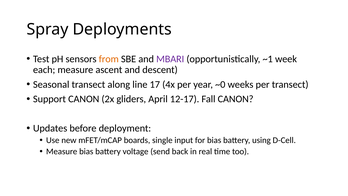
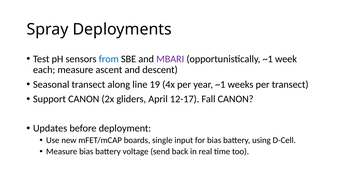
from colour: orange -> blue
17: 17 -> 19
year ~0: ~0 -> ~1
